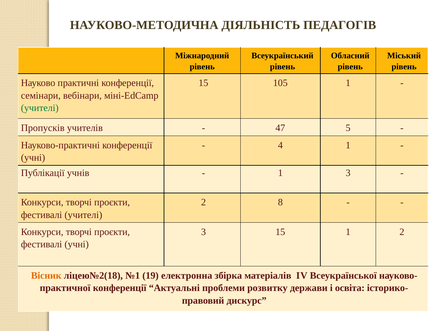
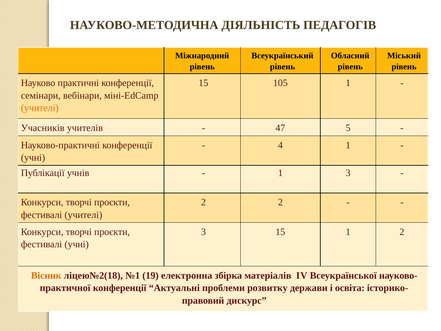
учителі at (40, 108) colour: green -> orange
Пропусків: Пропусків -> Учасників
2 8: 8 -> 2
